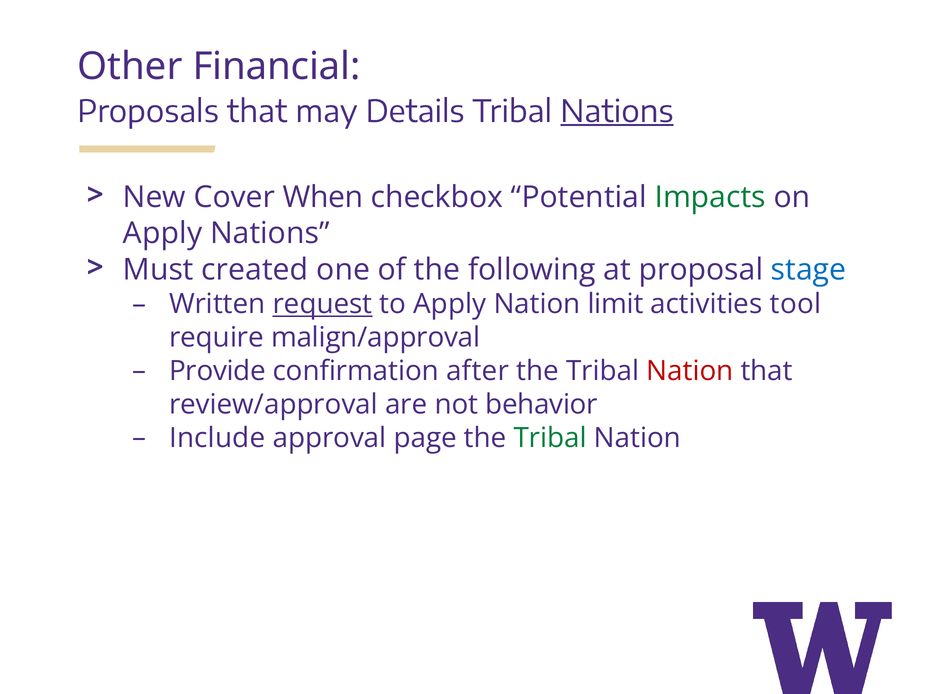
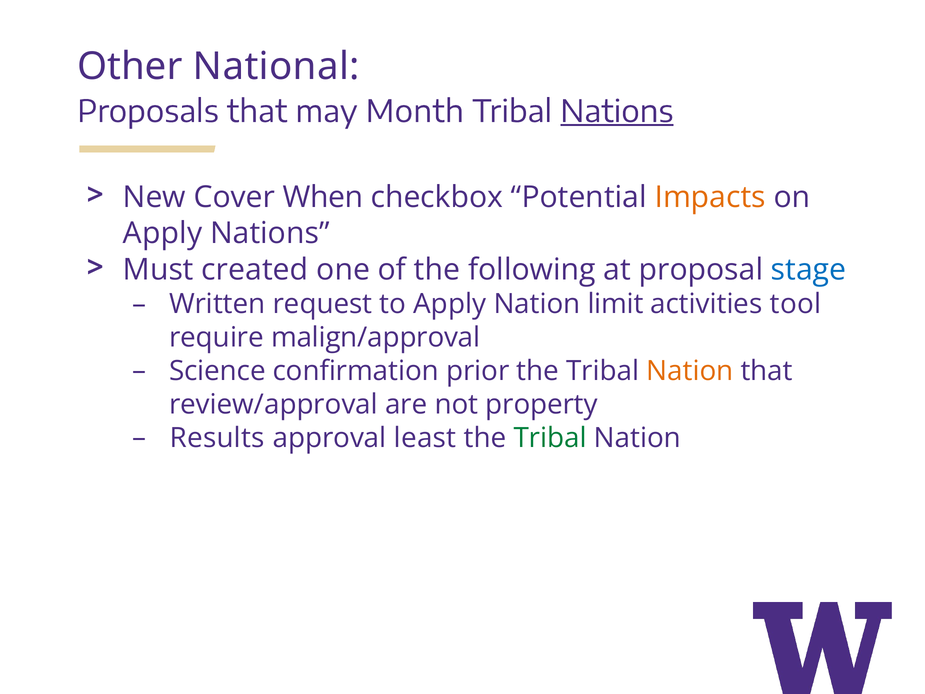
Financial: Financial -> National
Details: Details -> Month
Impacts colour: green -> orange
request underline: present -> none
Provide: Provide -> Science
after: after -> prior
Nation at (690, 371) colour: red -> orange
behavior: behavior -> property
Include: Include -> Results
page: page -> least
